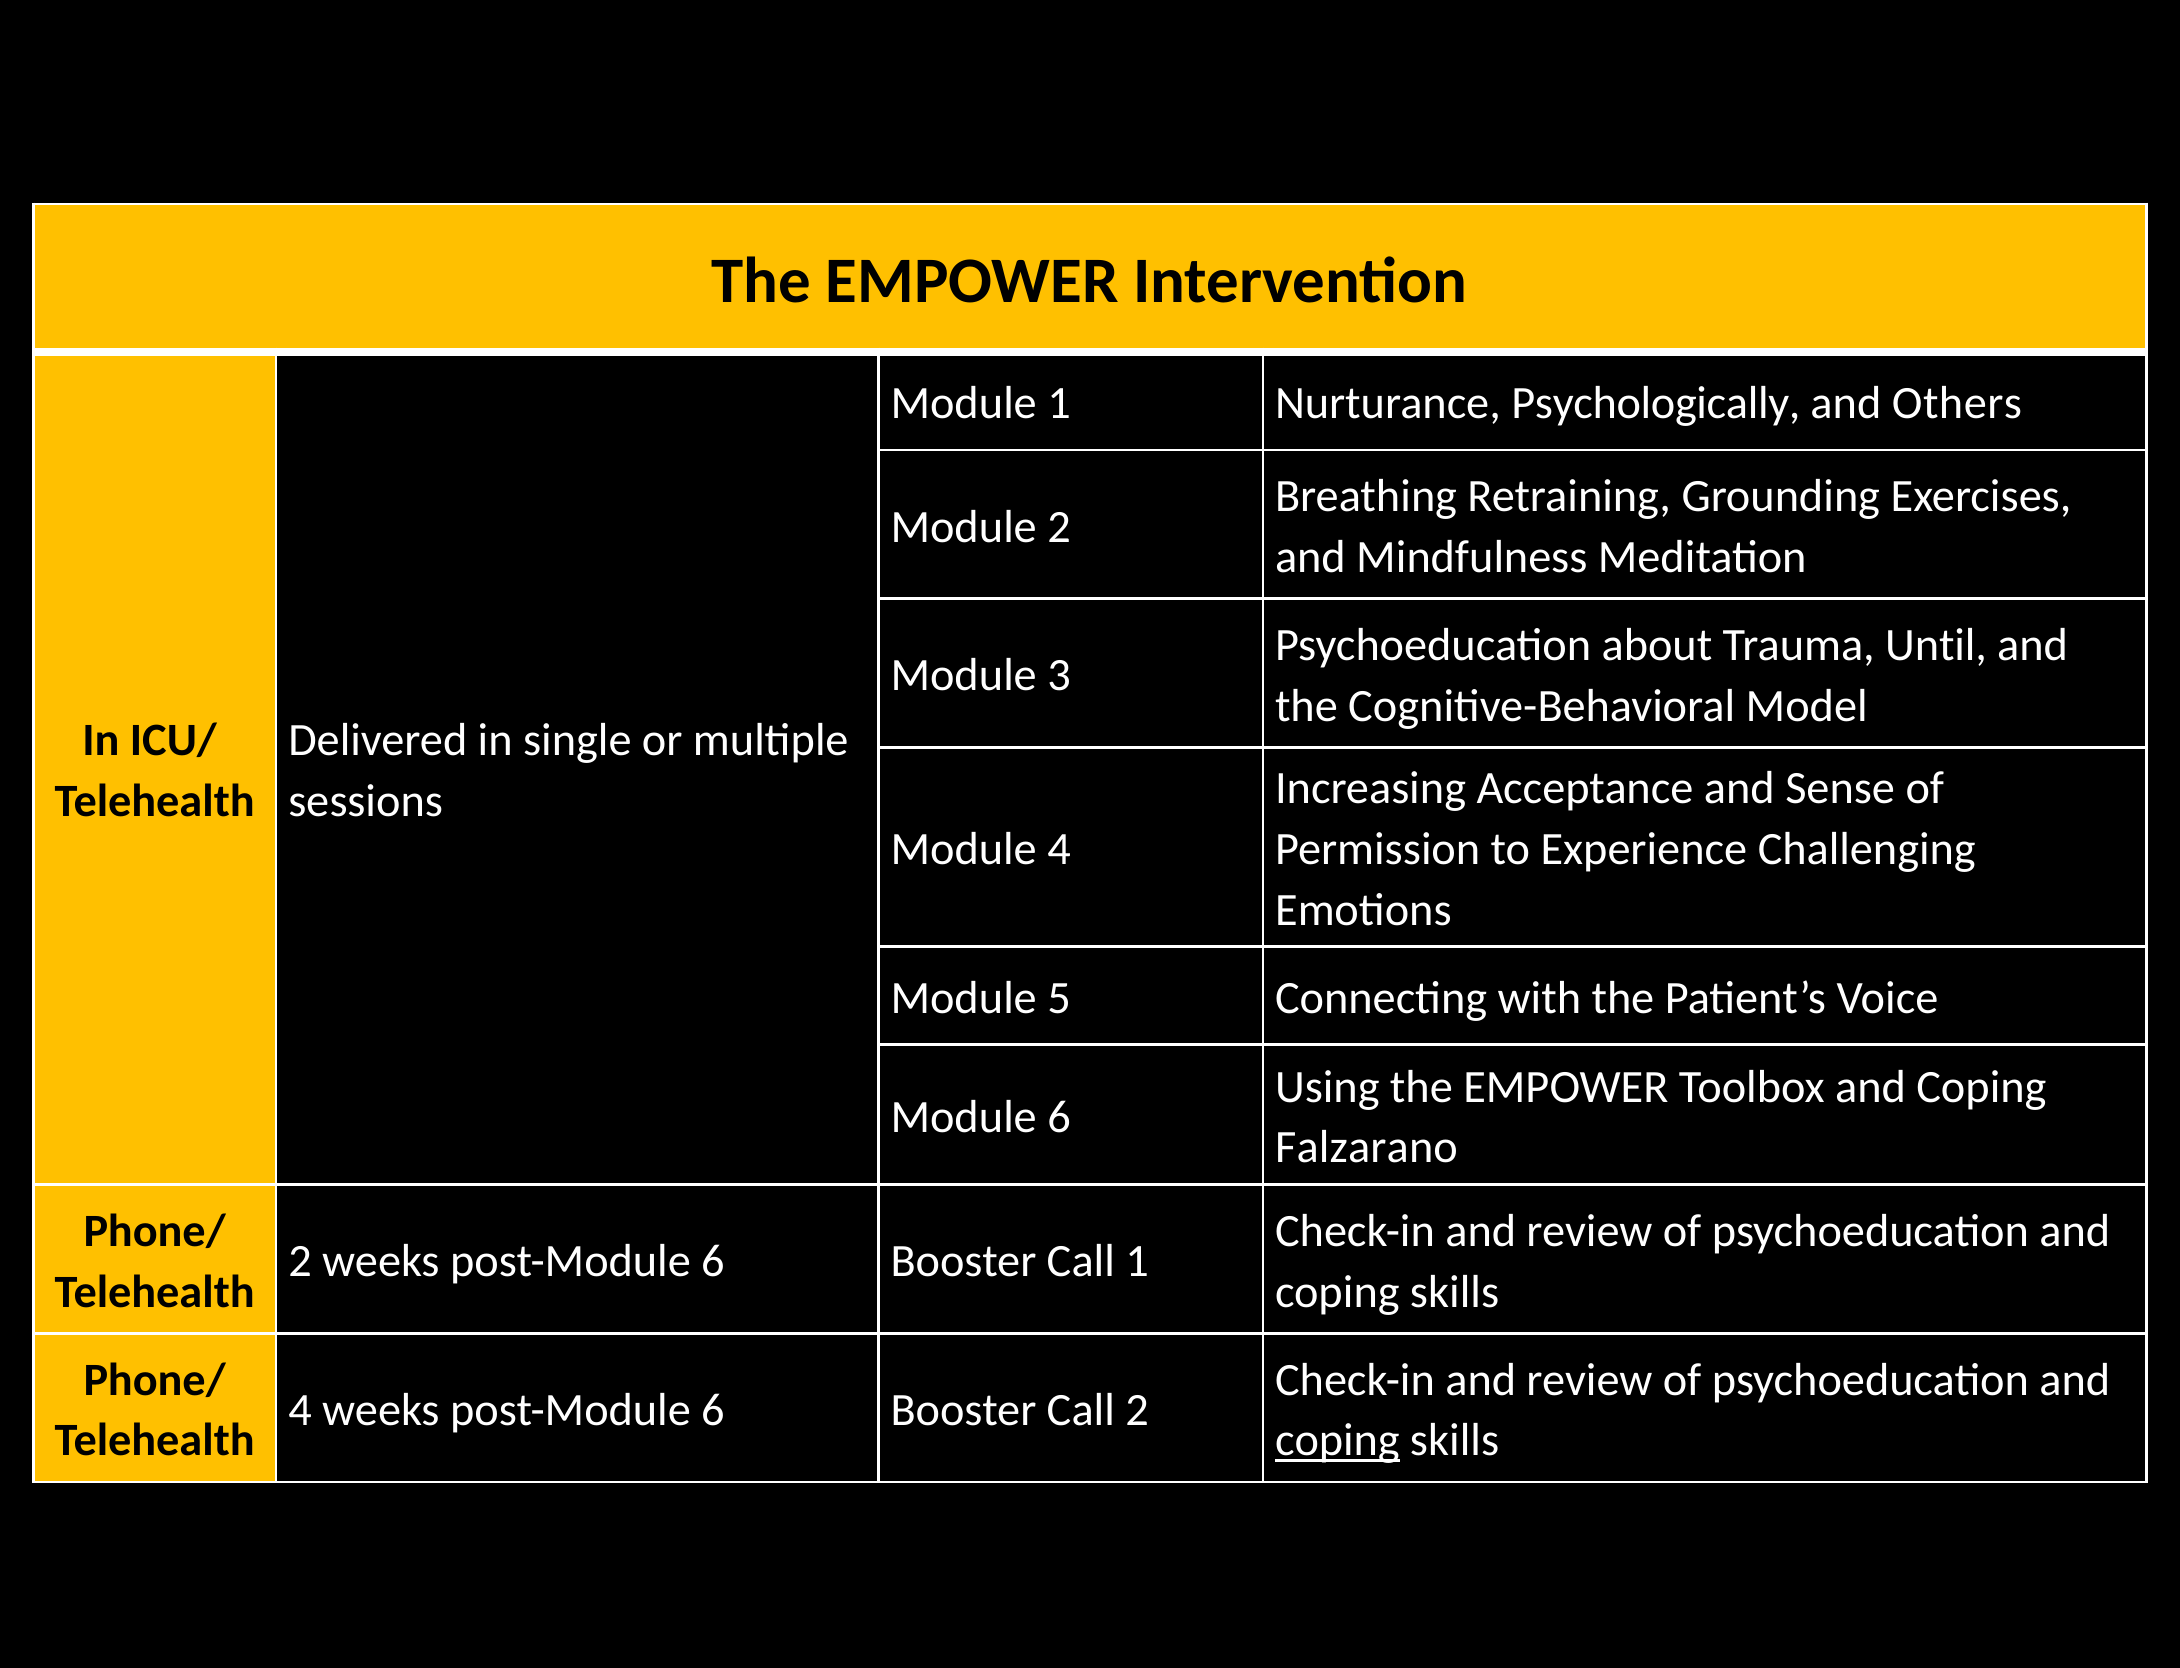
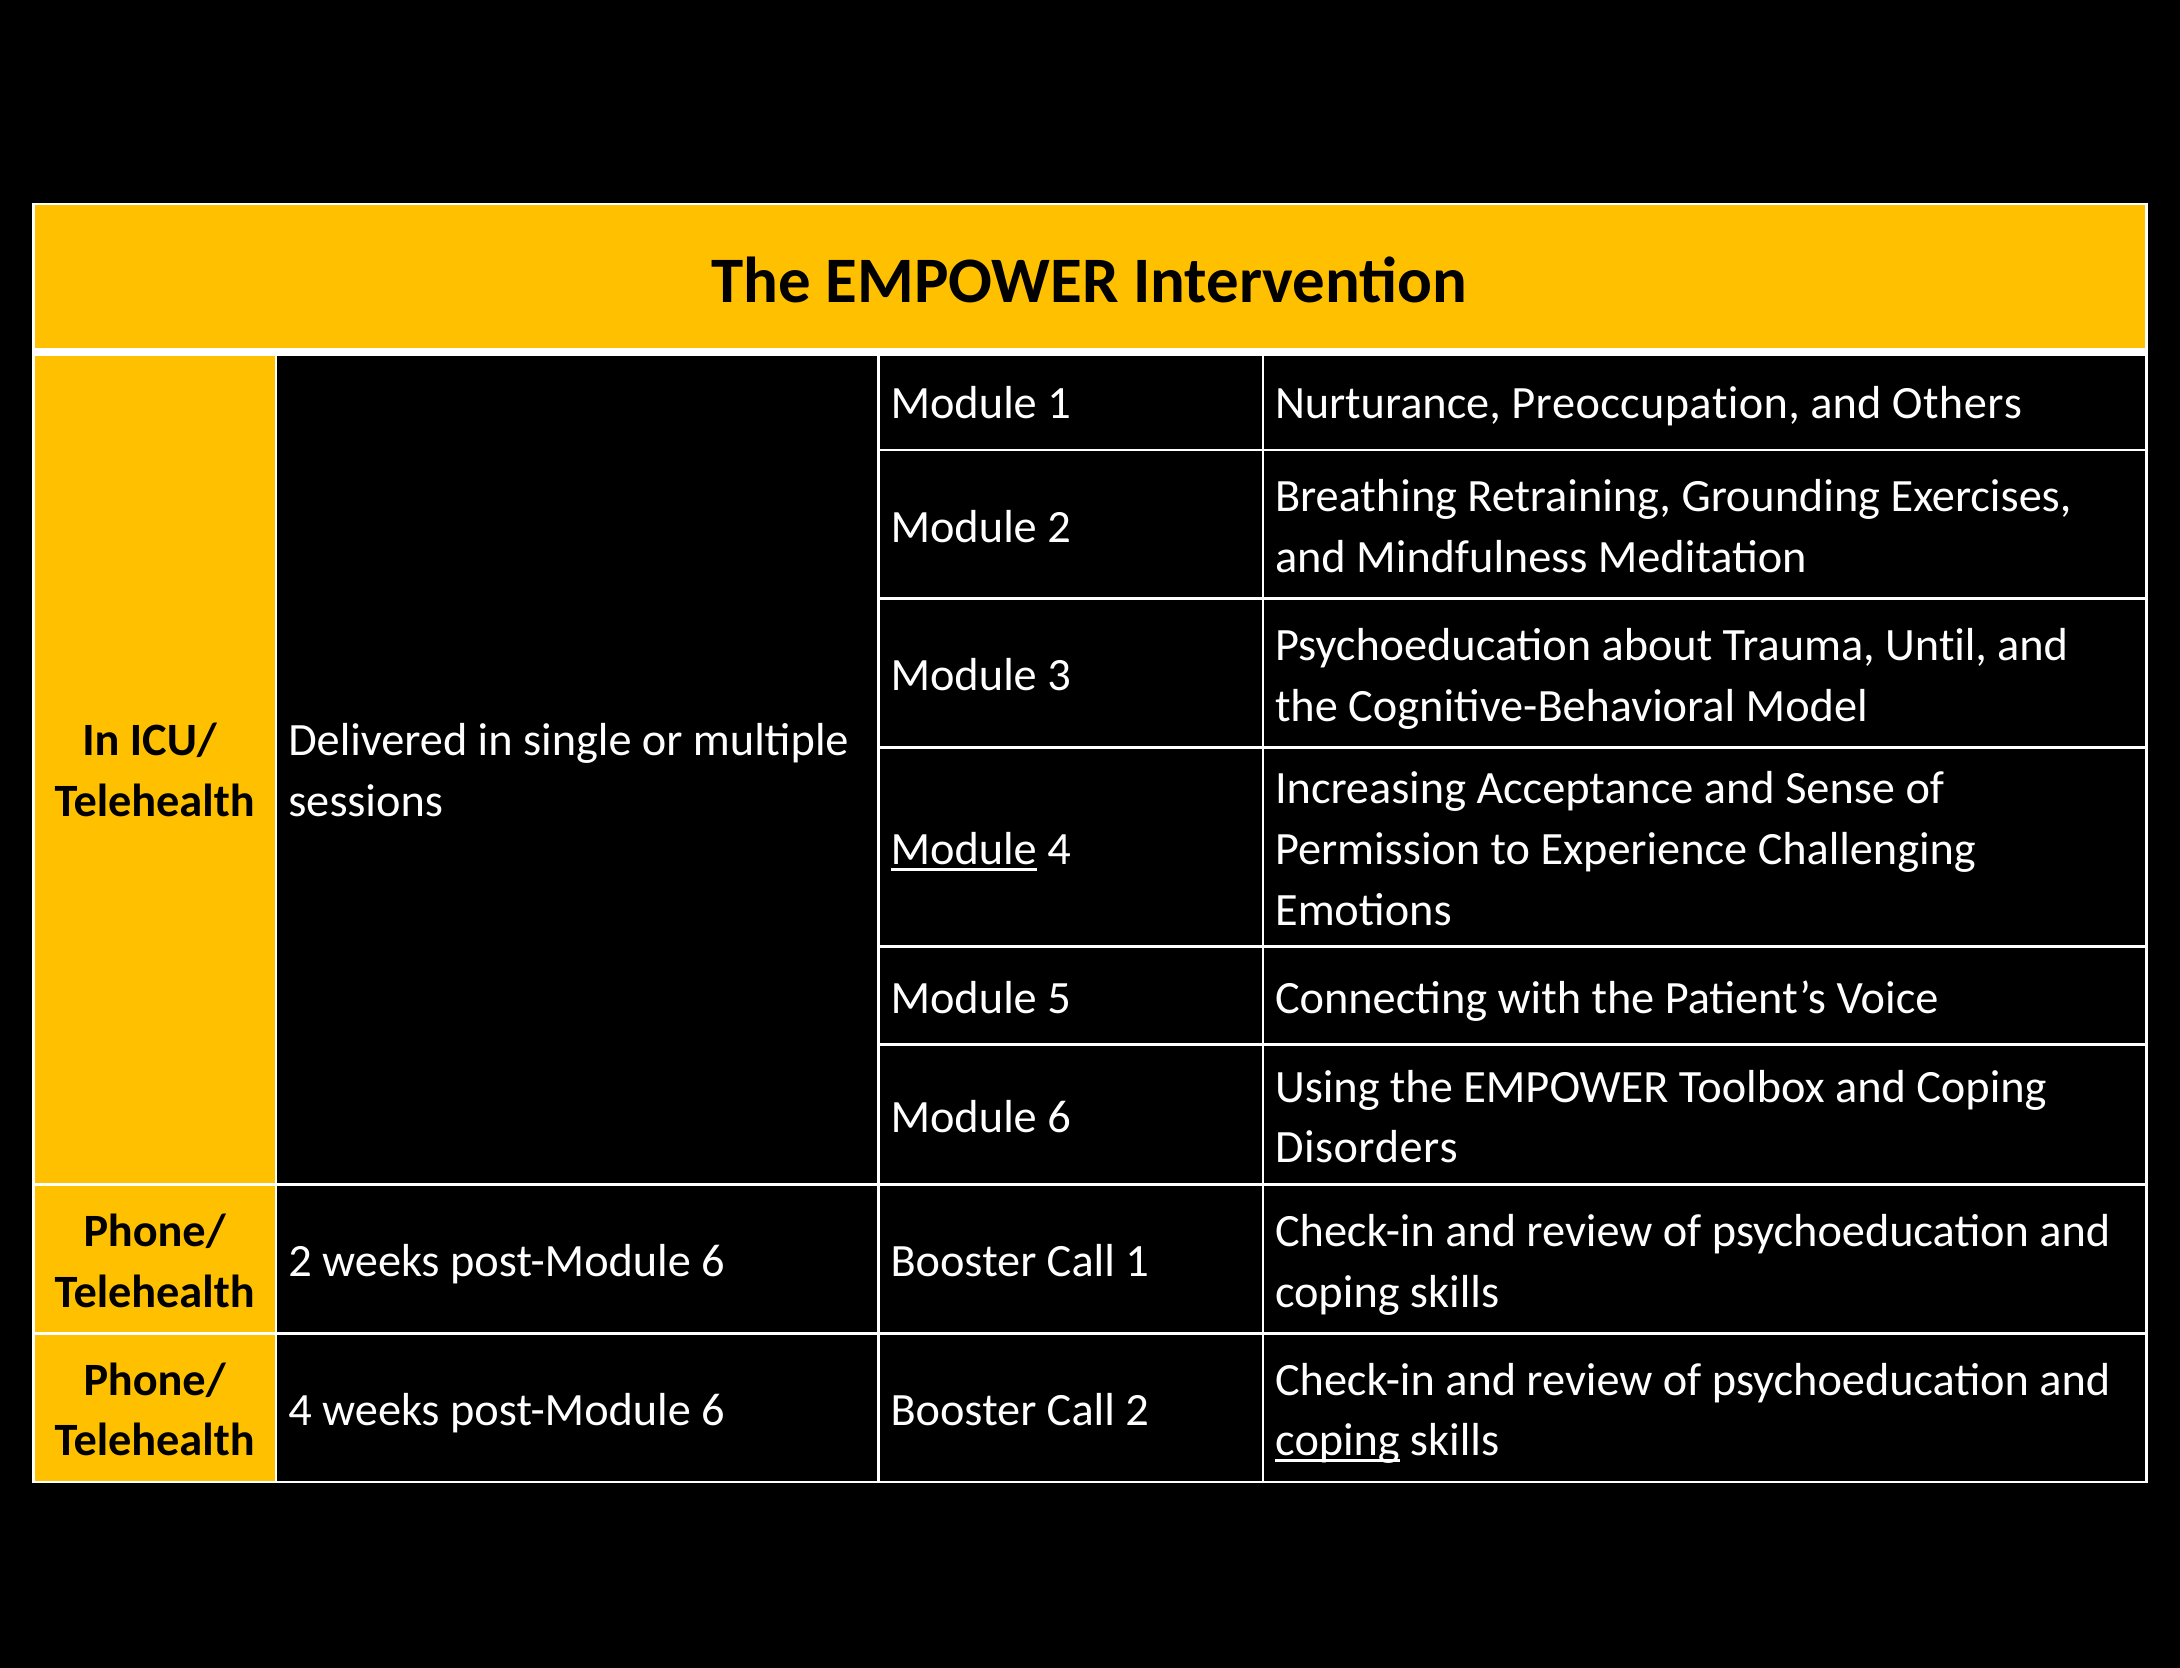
Psychologically: Psychologically -> Preoccupation
Module at (964, 850) underline: none -> present
Falzarano: Falzarano -> Disorders
